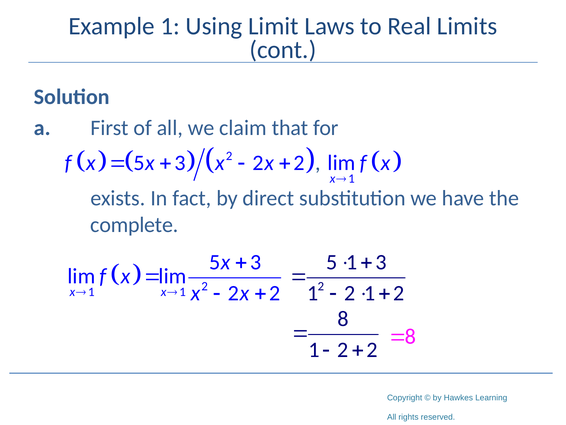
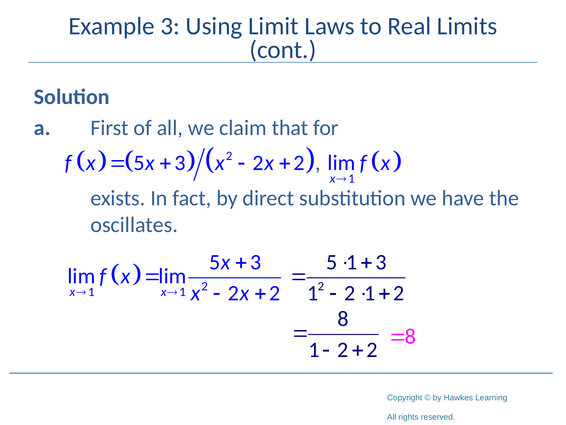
Example 1: 1 -> 3
complete: complete -> oscillates
